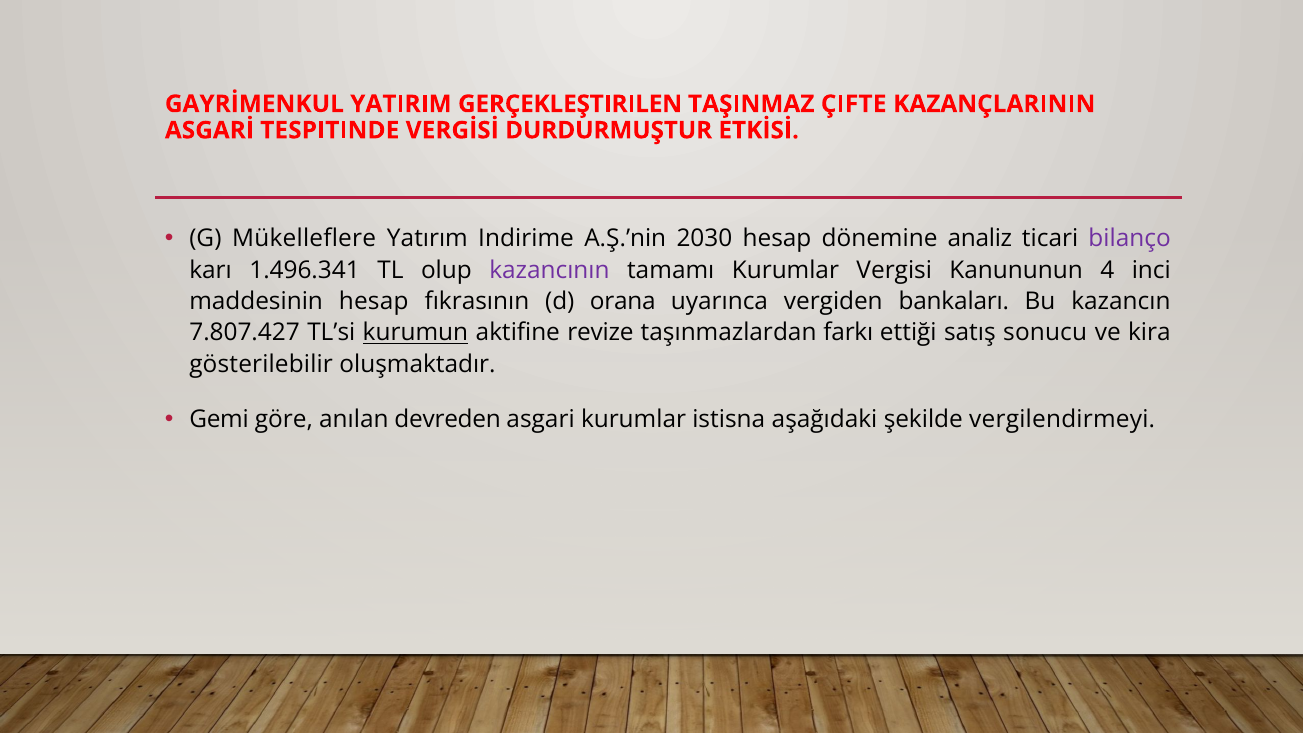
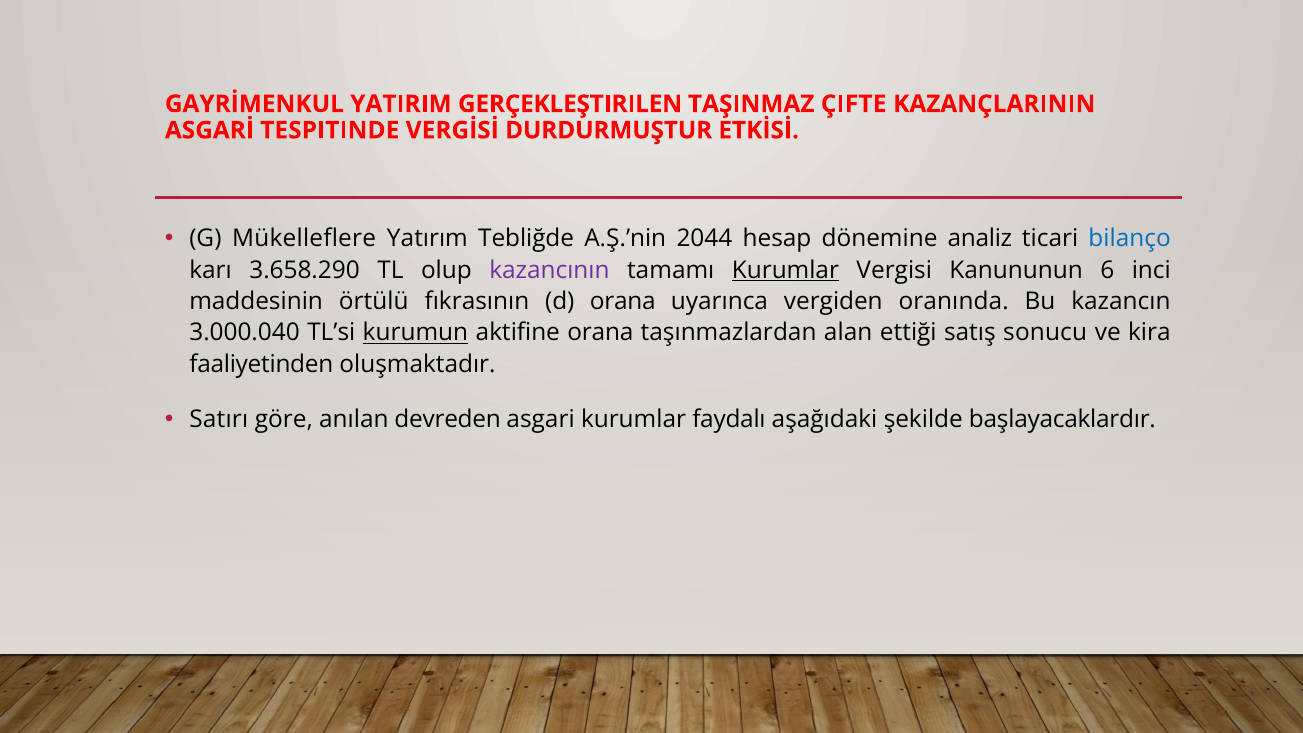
Indirime: Indirime -> Tebliğde
2030: 2030 -> 2044
bilanço colour: purple -> blue
1.496.341: 1.496.341 -> 3.658.290
Kurumlar at (785, 270) underline: none -> present
4: 4 -> 6
maddesinin hesap: hesap -> örtülü
bankaları: bankaları -> oranında
7.807.427: 7.807.427 -> 3.000.040
aktifine revize: revize -> orana
farkı: farkı -> alan
gösterilebilir: gösterilebilir -> faaliyetinden
Gemi: Gemi -> Satırı
istisna: istisna -> faydalı
vergilendirmeyi: vergilendirmeyi -> başlayacaklardır
